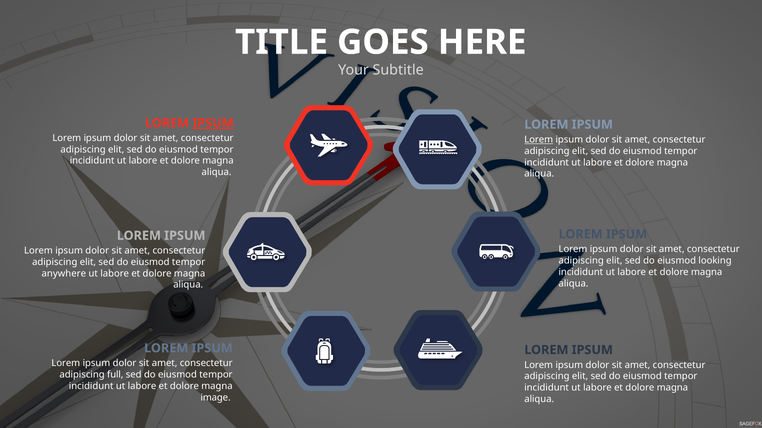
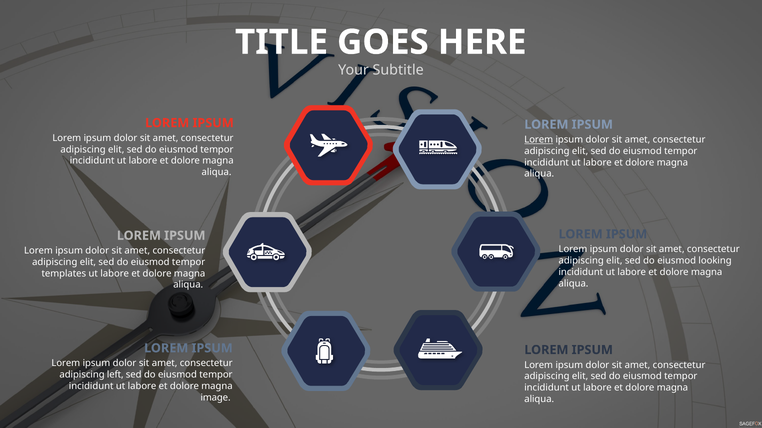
IPSUM at (213, 123) underline: present -> none
anywhere: anywhere -> templates
full: full -> left
